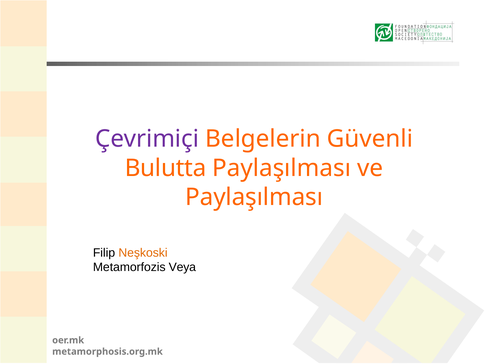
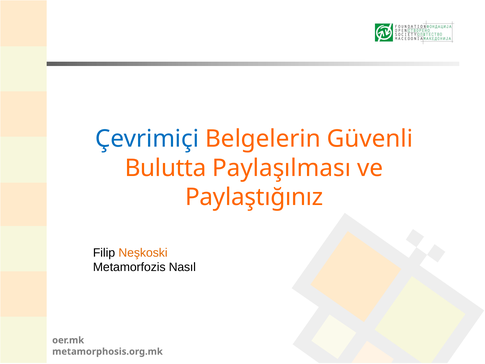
Çevrimiçi colour: purple -> blue
Paylaşılması at (254, 197): Paylaşılması -> Paylaştığınız
Veya: Veya -> Nasıl
